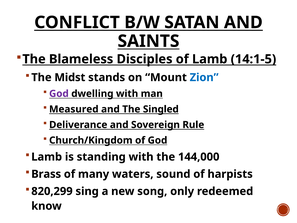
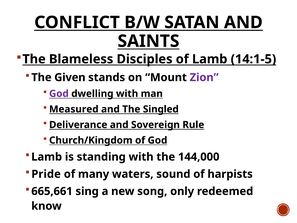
Midst: Midst -> Given
Zion colour: blue -> purple
Brass: Brass -> Pride
820,299: 820,299 -> 665,661
